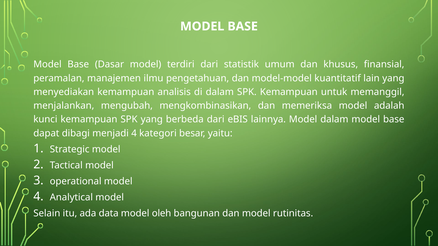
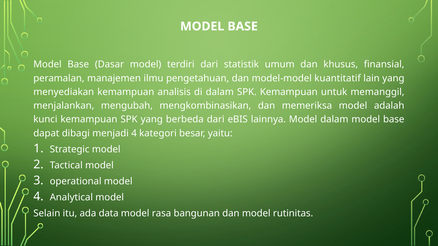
oleh: oleh -> rasa
